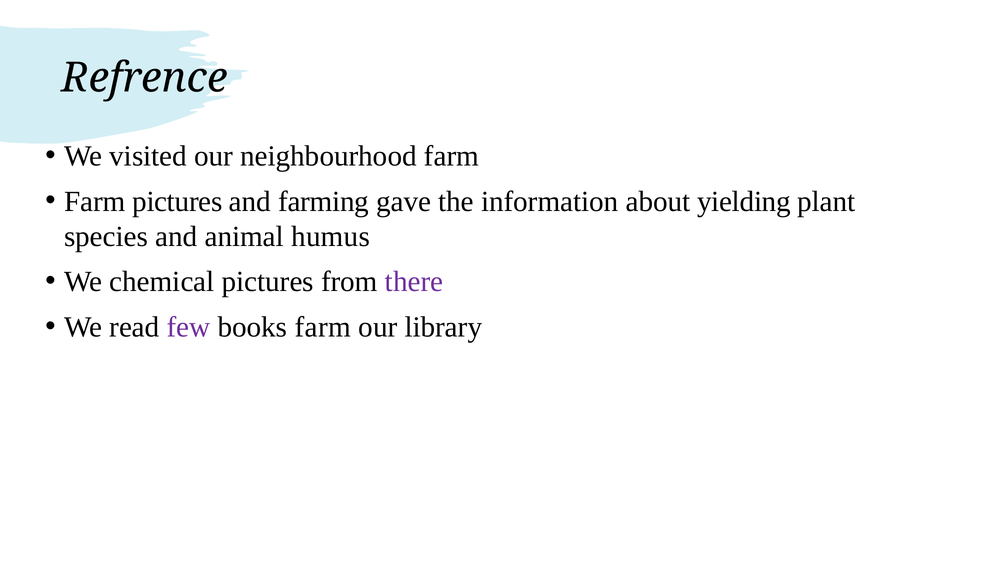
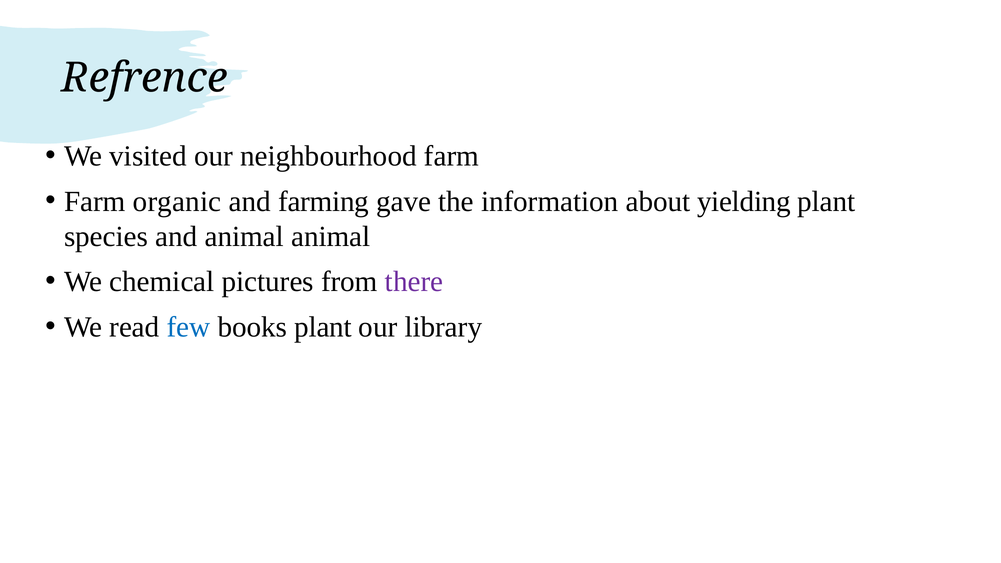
Farm pictures: pictures -> organic
animal humus: humus -> animal
few colour: purple -> blue
books farm: farm -> plant
